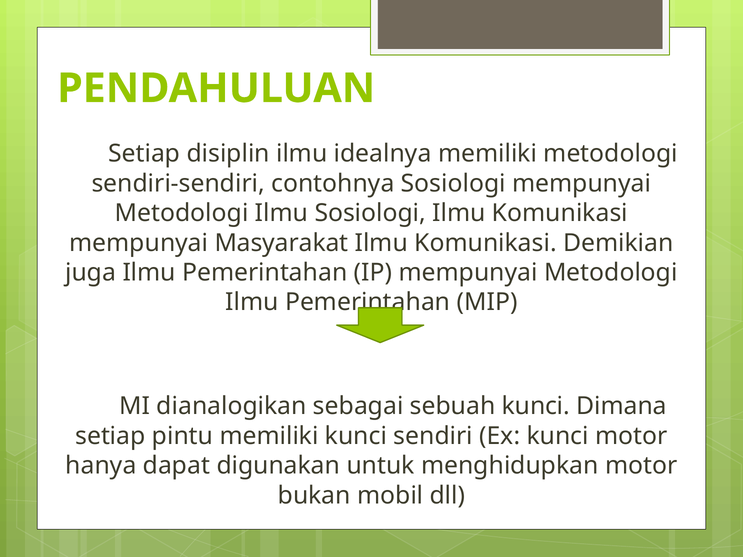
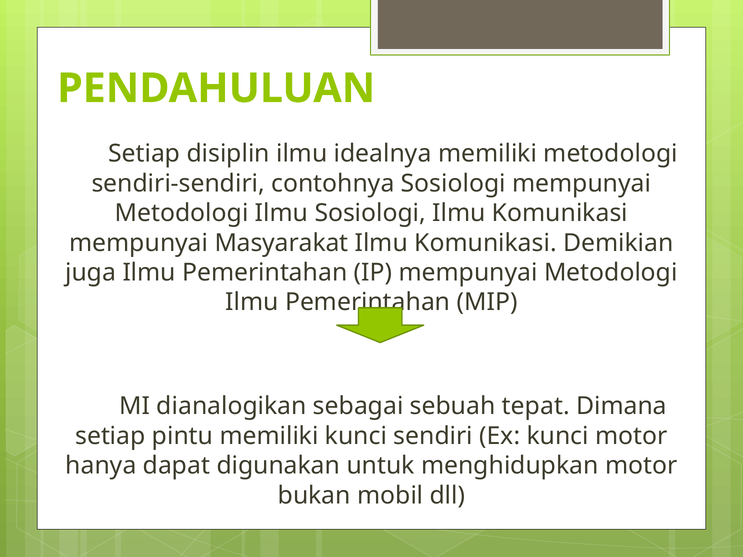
sebuah kunci: kunci -> tepat
